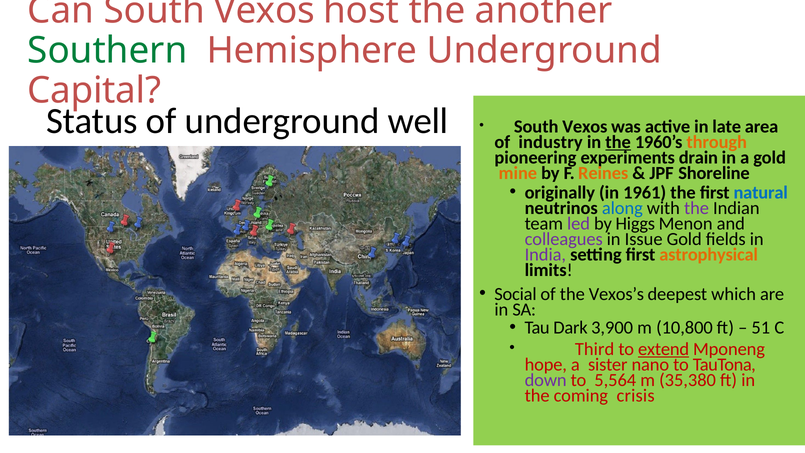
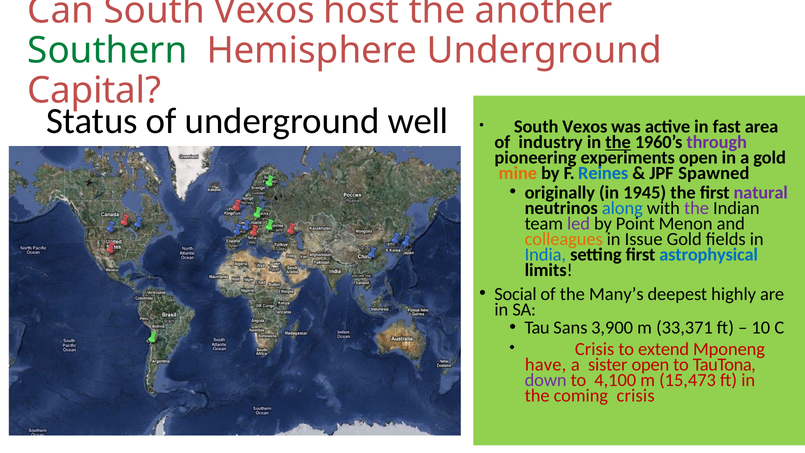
late: late -> fast
through colour: orange -> purple
experiments drain: drain -> open
Reines colour: orange -> blue
Shoreline: Shoreline -> Spawned
1961: 1961 -> 1945
natural colour: blue -> purple
Higgs: Higgs -> Point
colleagues colour: purple -> orange
India colour: purple -> blue
astrophysical colour: orange -> blue
Vexos’s: Vexos’s -> Many’s
which: which -> highly
Dark: Dark -> Sans
10,800: 10,800 -> 33,371
51: 51 -> 10
Third at (595, 349): Third -> Crisis
extend underline: present -> none
hope: hope -> have
sister nano: nano -> open
5,564: 5,564 -> 4,100
35,380: 35,380 -> 15,473
